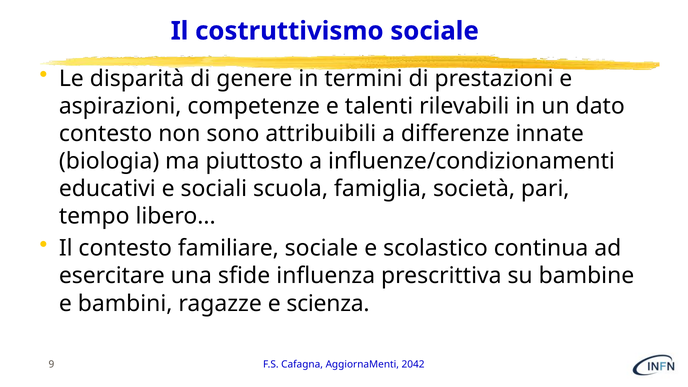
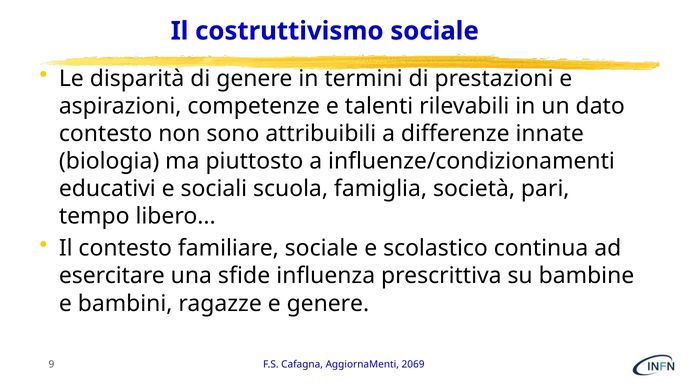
e scienza: scienza -> genere
2042: 2042 -> 2069
